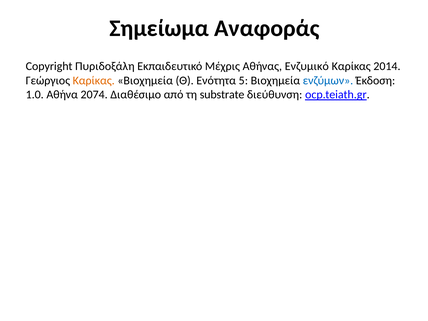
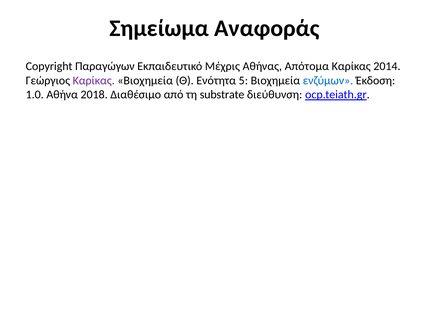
Πυριδοξάλη: Πυριδοξάλη -> Παραγώγων
Ενζυμικό: Ενζυμικό -> Απότομα
Καρίκας at (94, 80) colour: orange -> purple
2074: 2074 -> 2018
